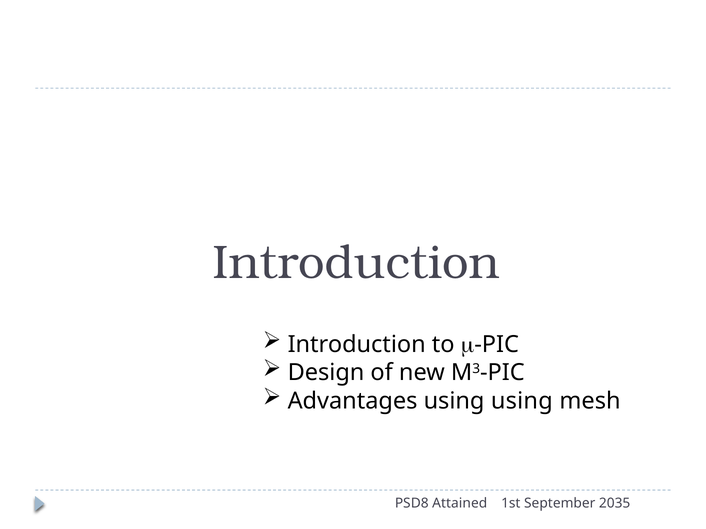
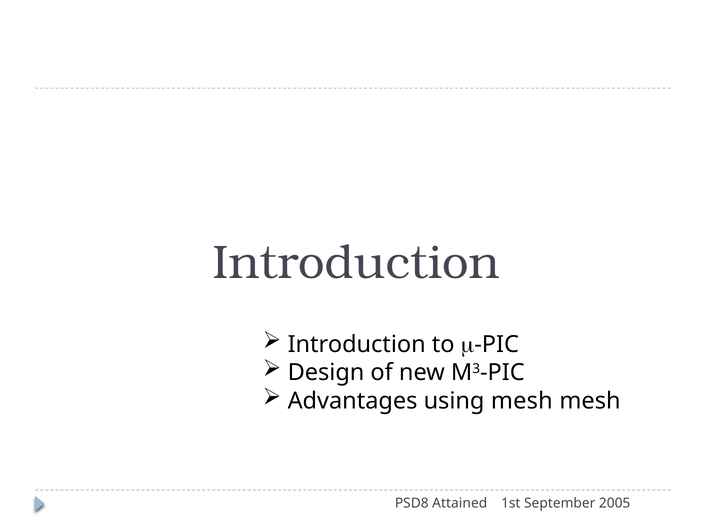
using using: using -> mesh
2035: 2035 -> 2005
